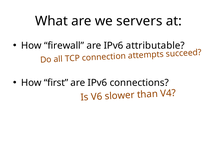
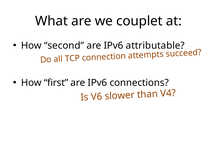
servers: servers -> couplet
firewall: firewall -> second
